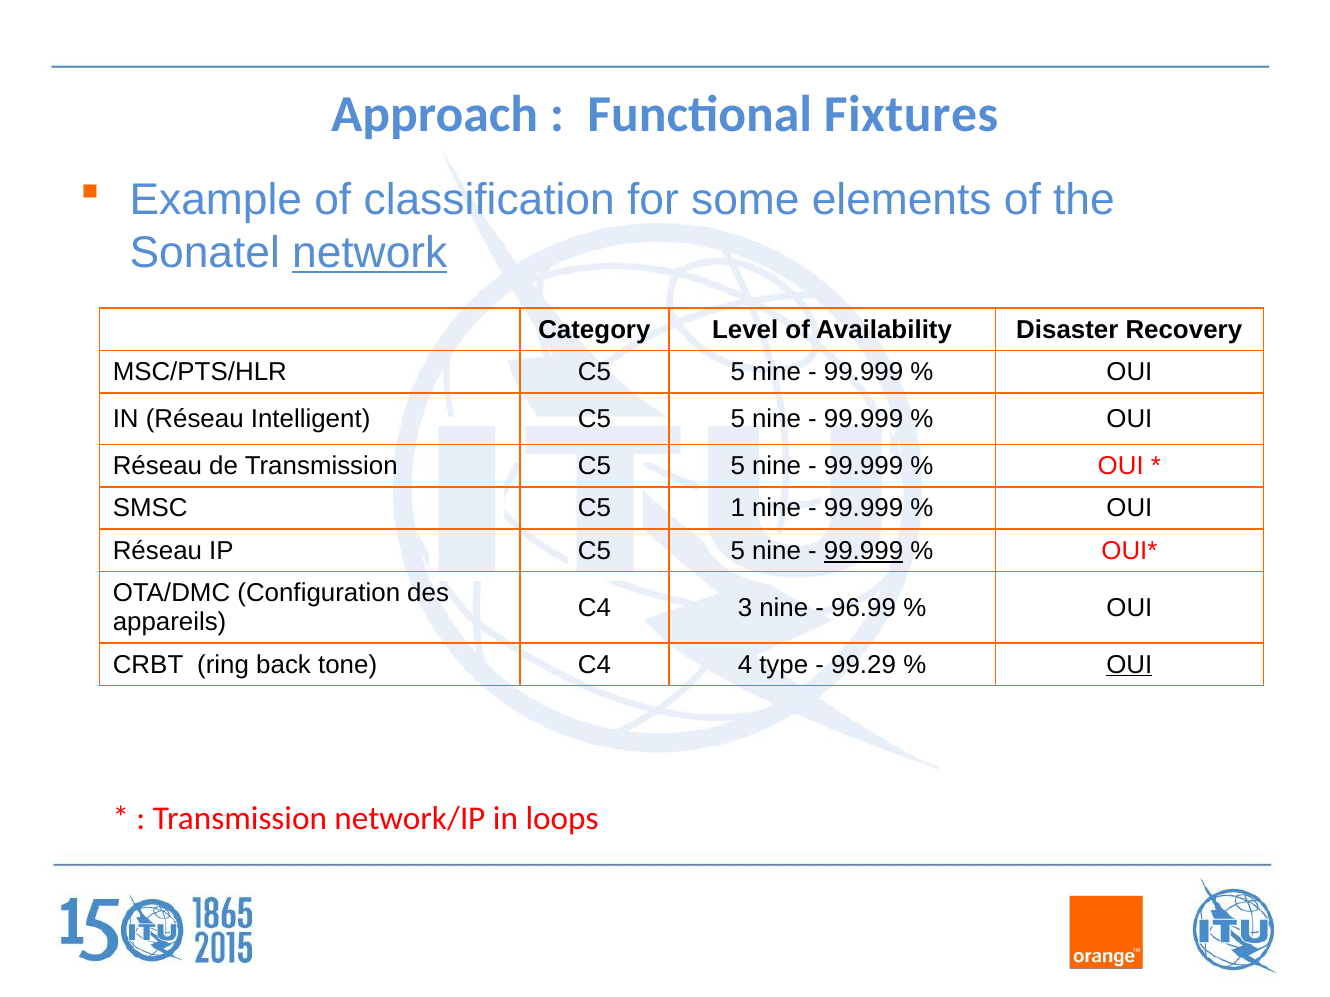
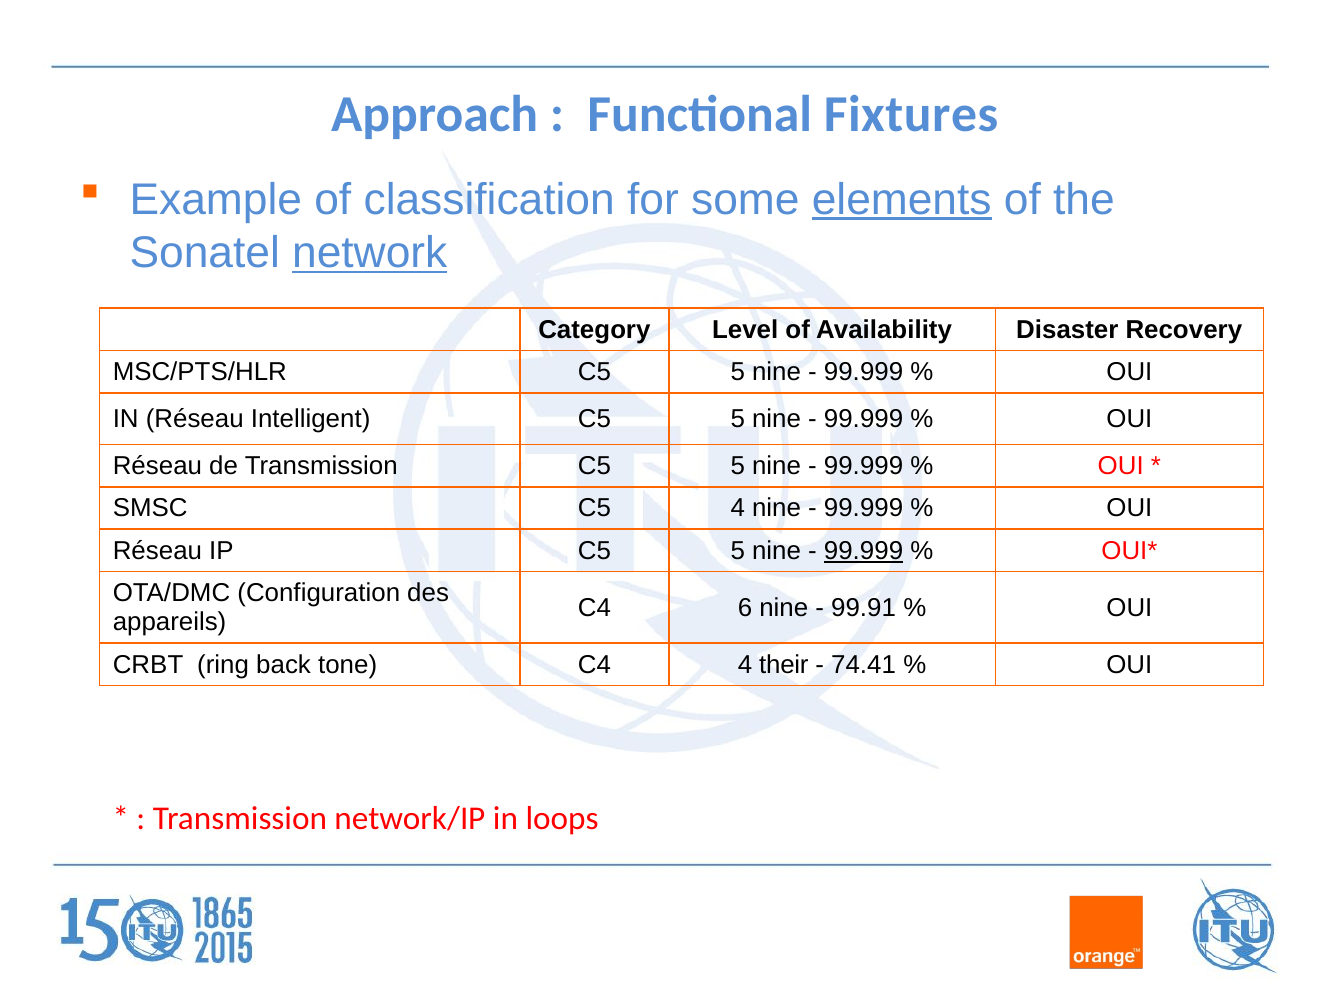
elements underline: none -> present
C5 1: 1 -> 4
3: 3 -> 6
96.99: 96.99 -> 99.91
type: type -> their
99.29: 99.29 -> 74.41
OUI at (1129, 665) underline: present -> none
